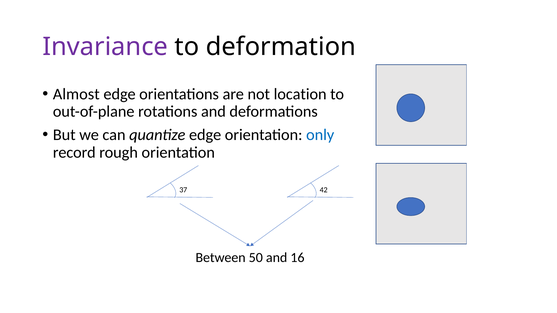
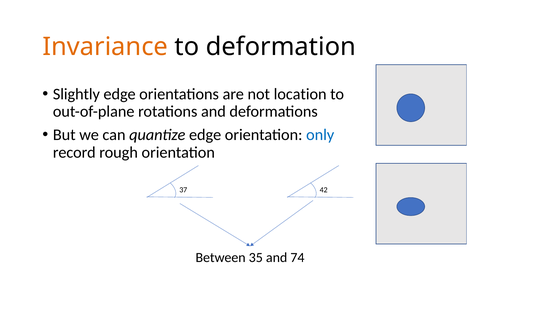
Invariance colour: purple -> orange
Almost: Almost -> Slightly
50: 50 -> 35
16: 16 -> 74
